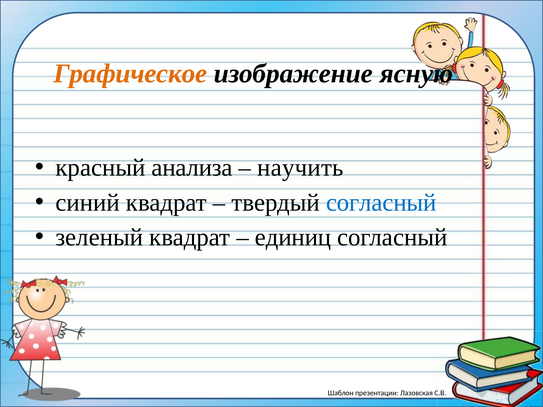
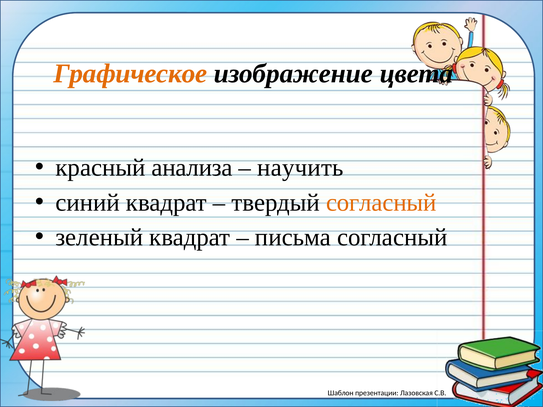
ясную: ясную -> цвета
согласный at (381, 203) colour: blue -> orange
единиц: единиц -> письма
